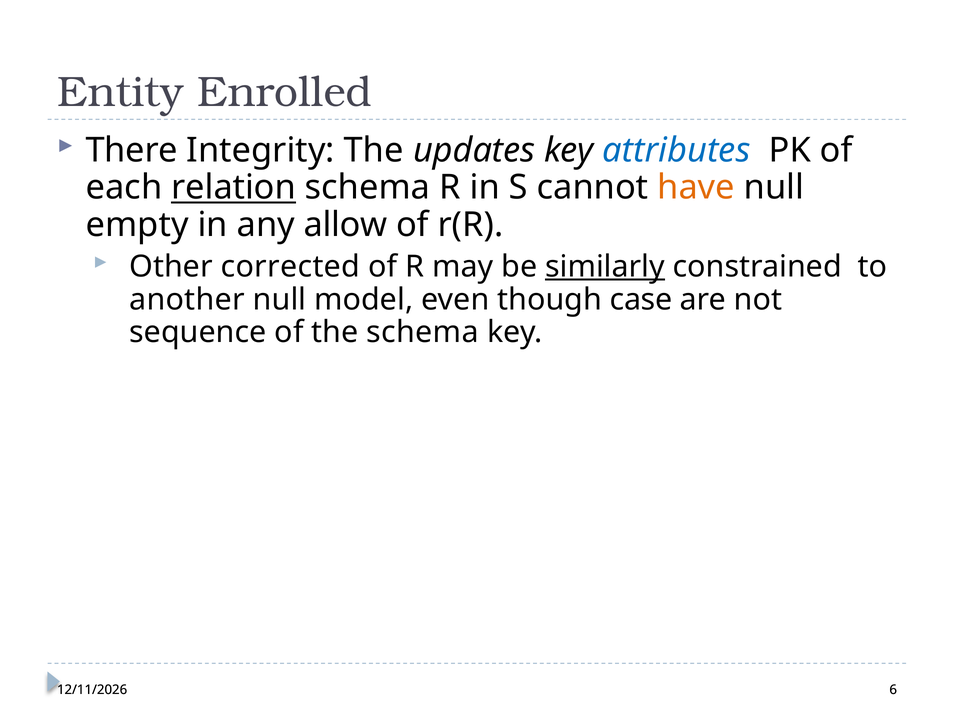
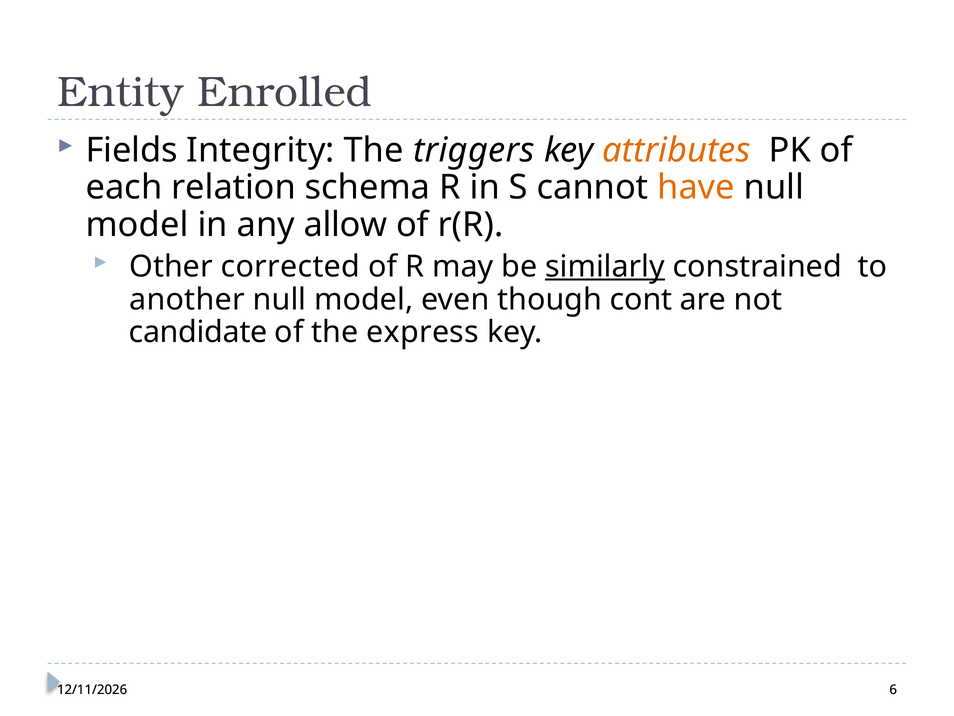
There: There -> Fields
updates: updates -> triggers
attributes colour: blue -> orange
relation underline: present -> none
empty at (137, 225): empty -> model
case: case -> cont
sequence: sequence -> candidate
the schema: schema -> express
